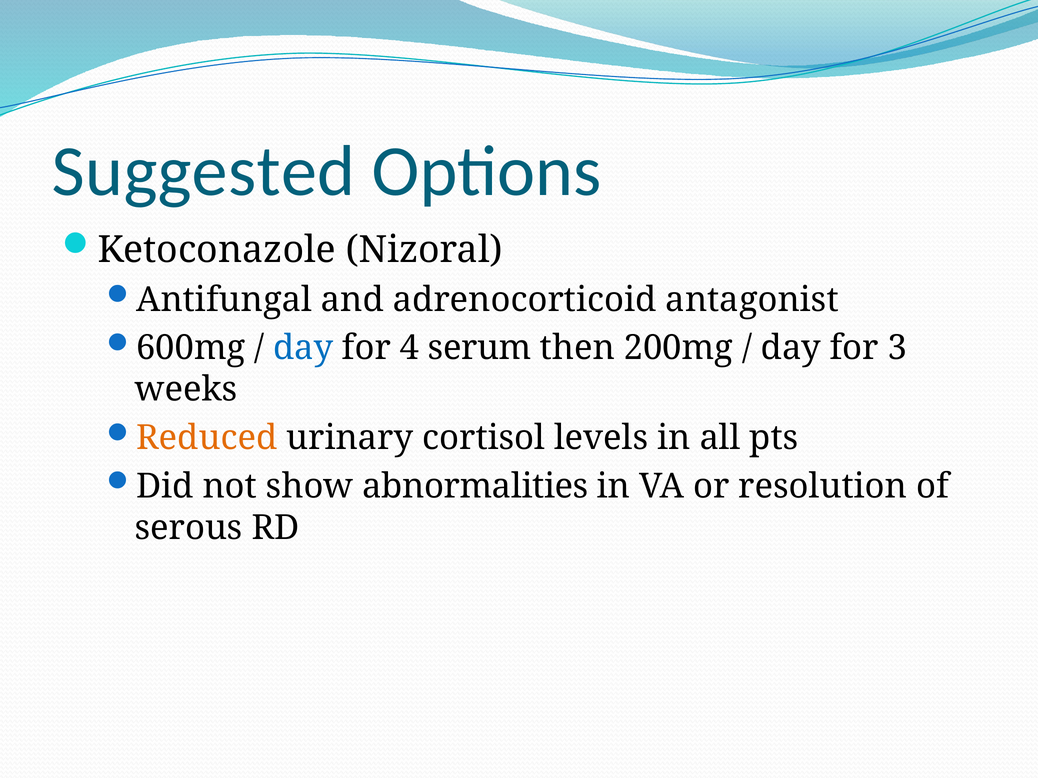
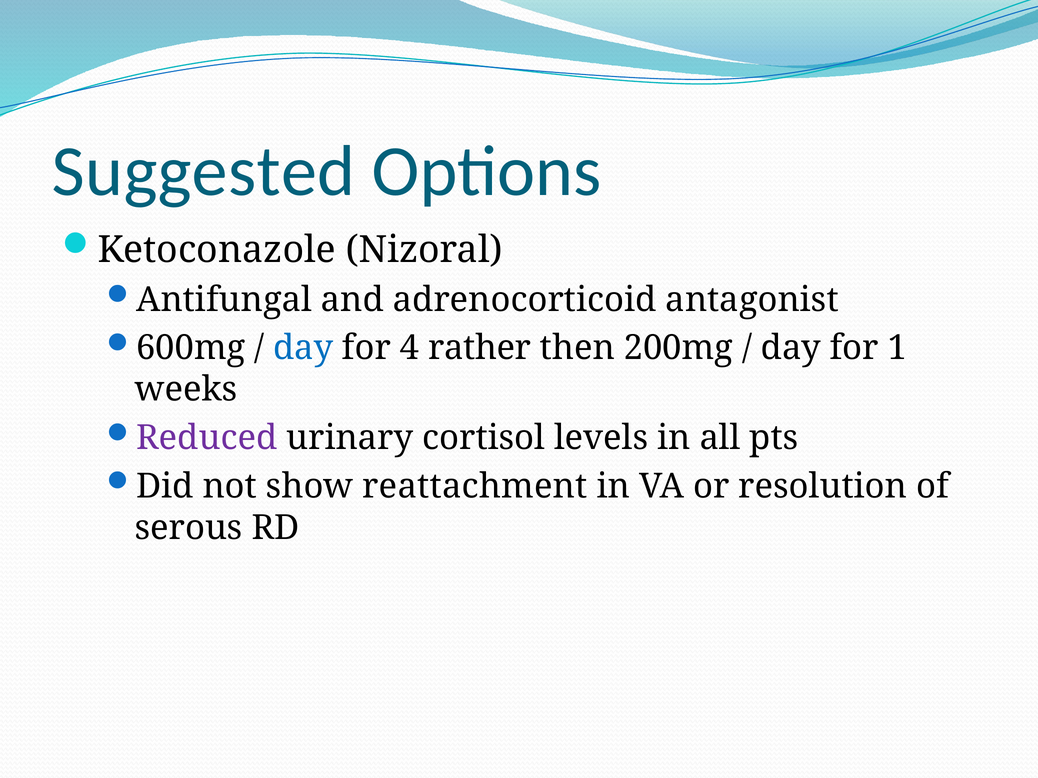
serum: serum -> rather
3: 3 -> 1
Reduced colour: orange -> purple
abnormalities: abnormalities -> reattachment
